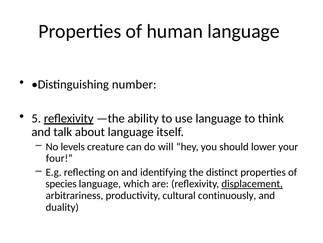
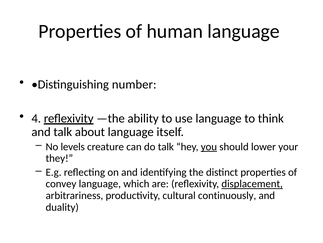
5: 5 -> 4
do will: will -> talk
you underline: none -> present
four: four -> they
species: species -> convey
